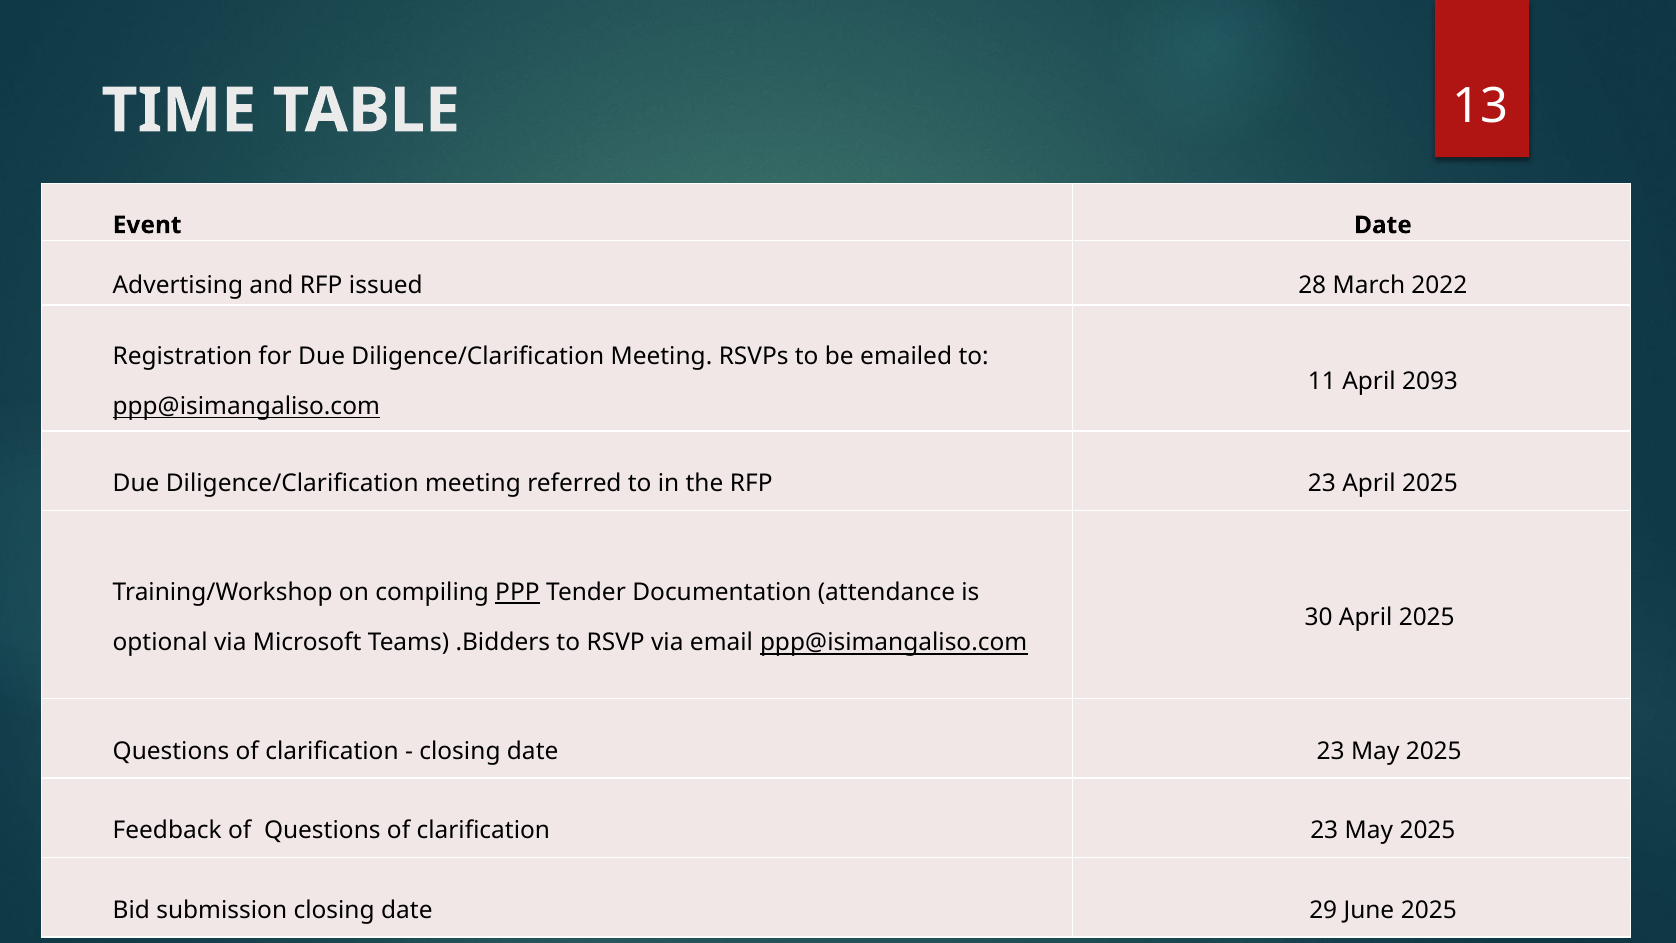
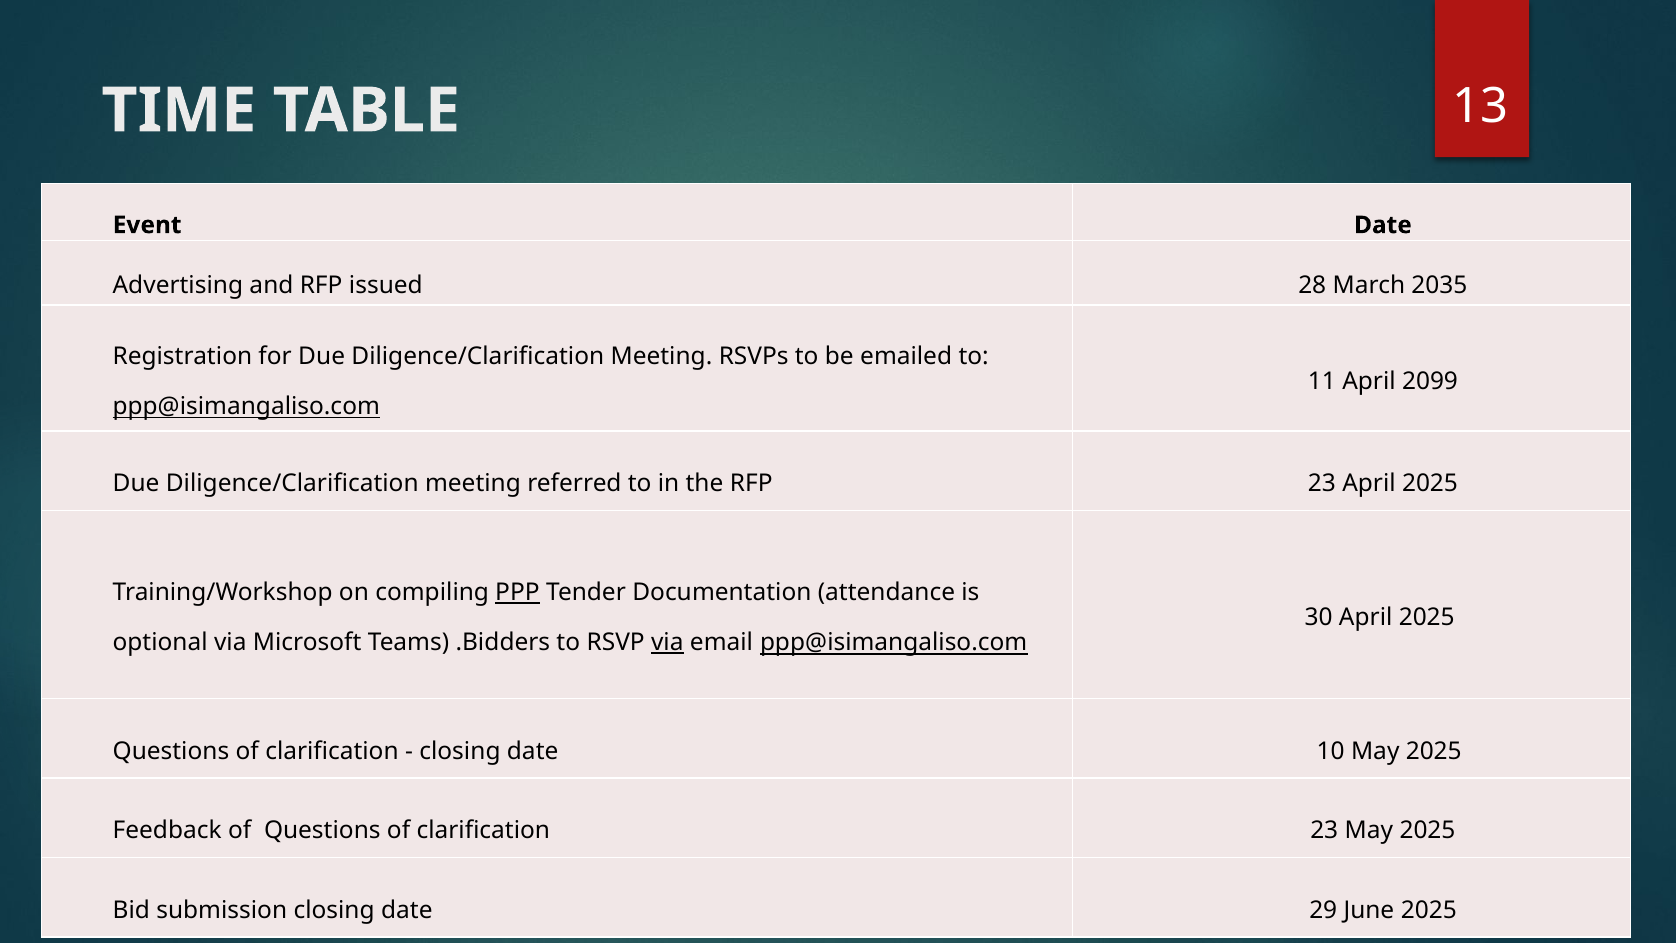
2022: 2022 -> 2035
2093: 2093 -> 2099
via at (667, 642) underline: none -> present
date 23: 23 -> 10
